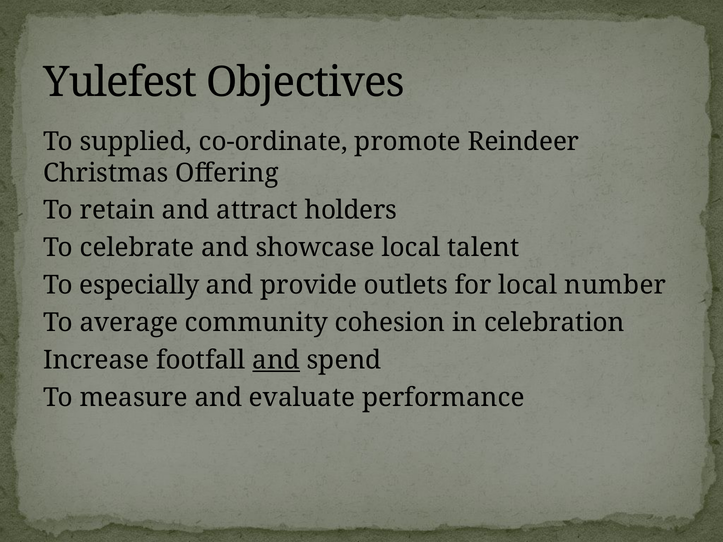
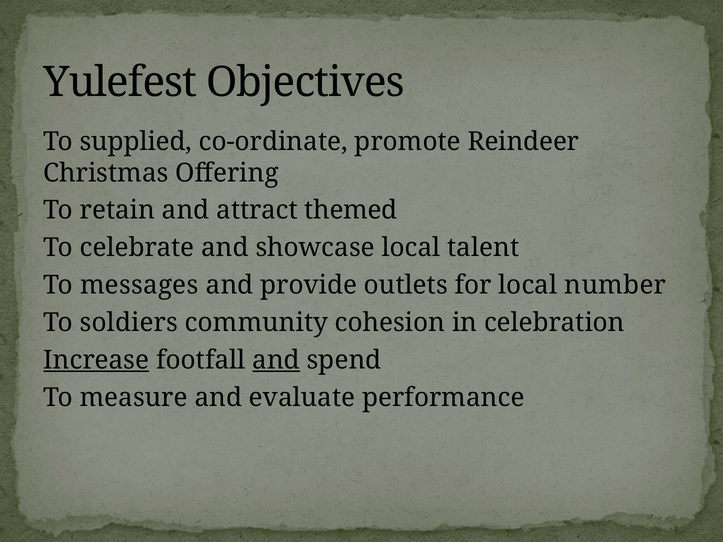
holders: holders -> themed
especially: especially -> messages
average: average -> soldiers
Increase underline: none -> present
